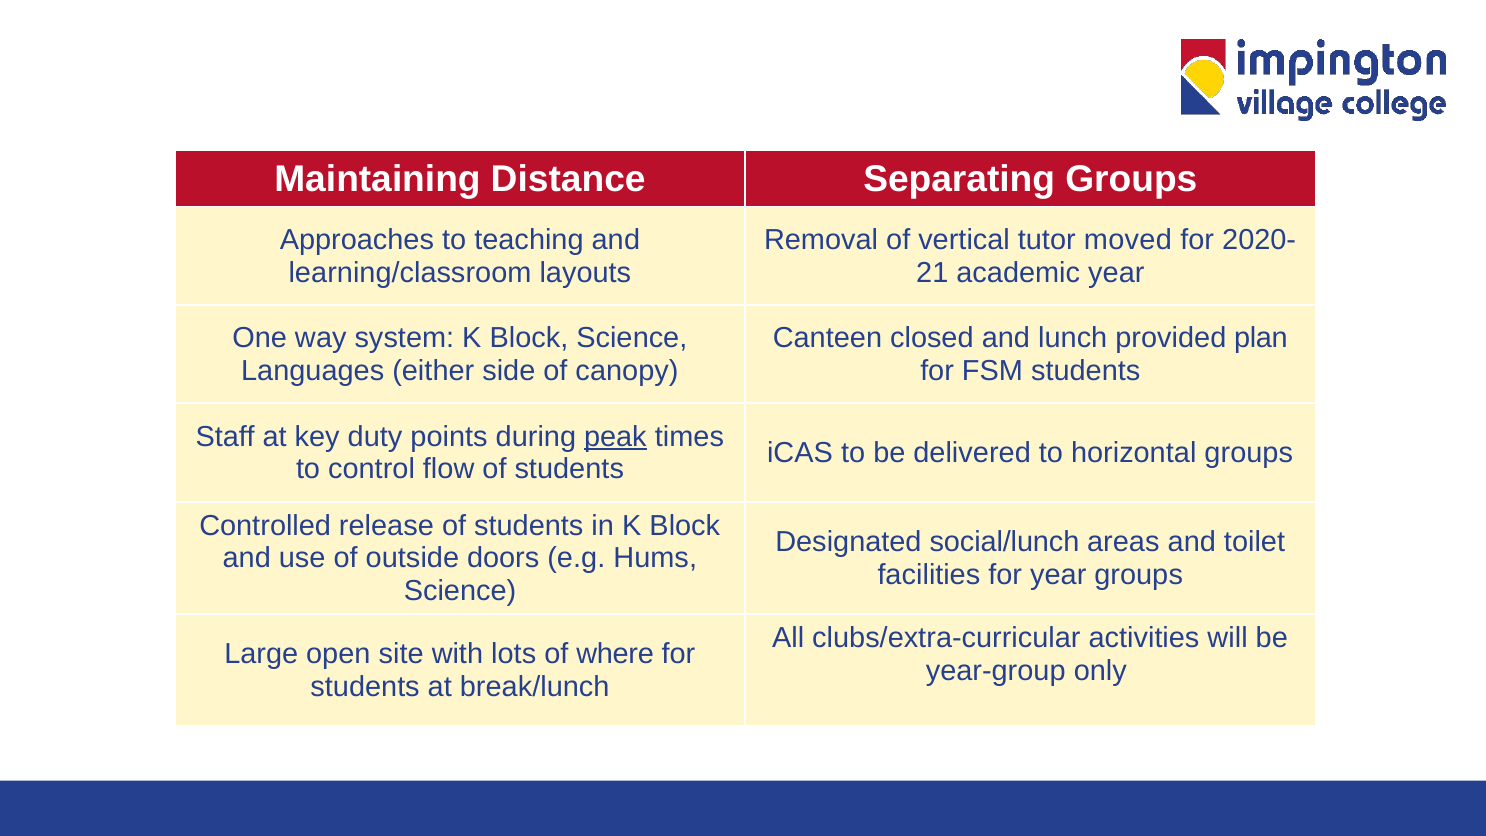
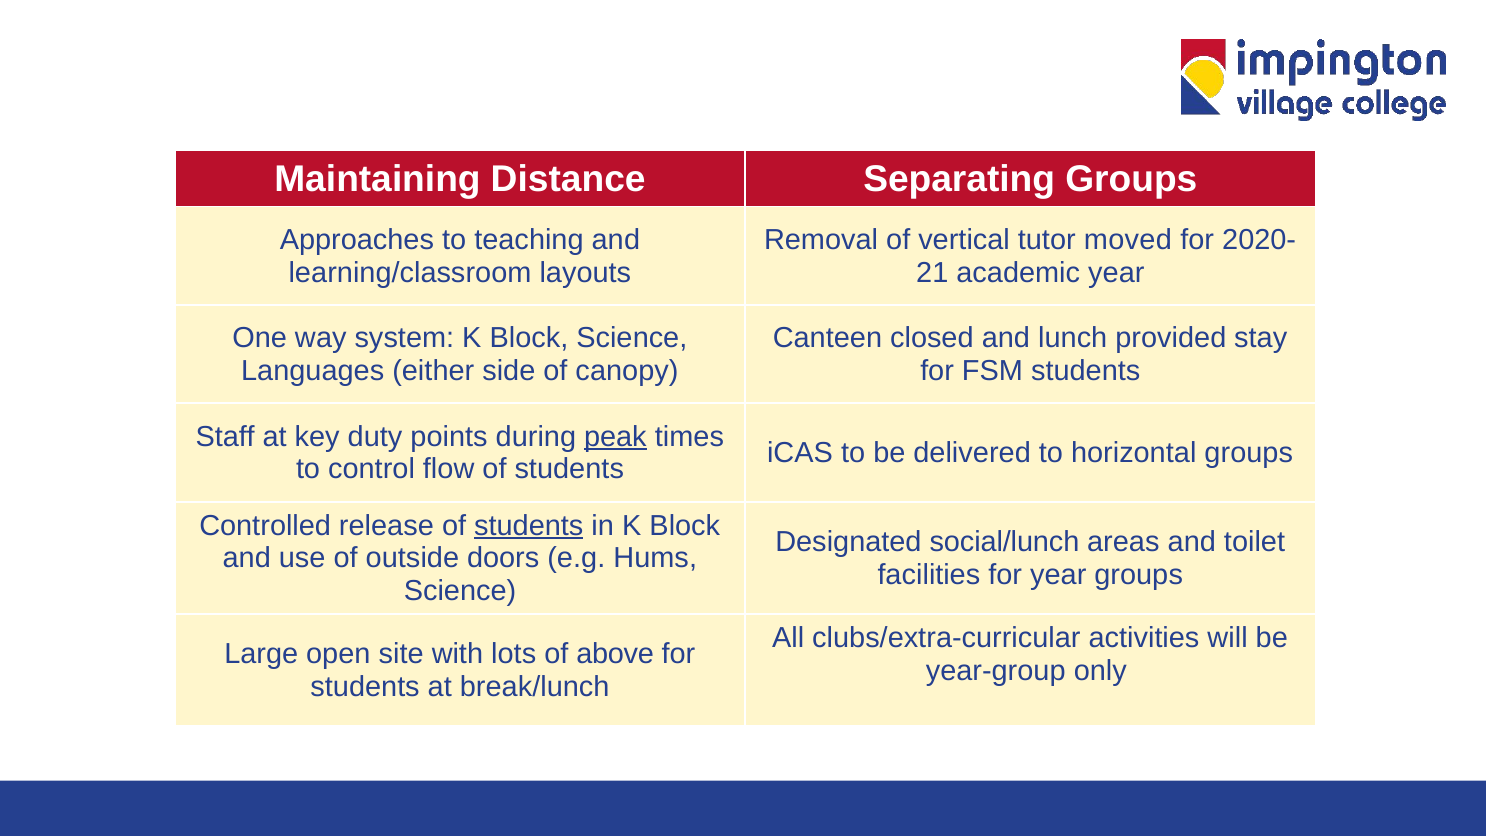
plan: plan -> stay
students at (529, 526) underline: none -> present
where: where -> above
